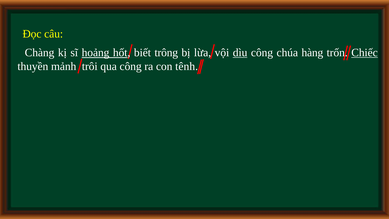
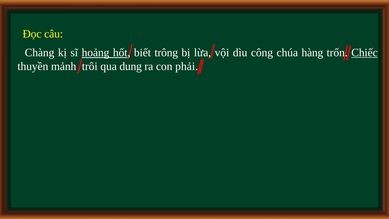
dìu underline: present -> none
qua công: công -> dung
tênh: tênh -> phải
